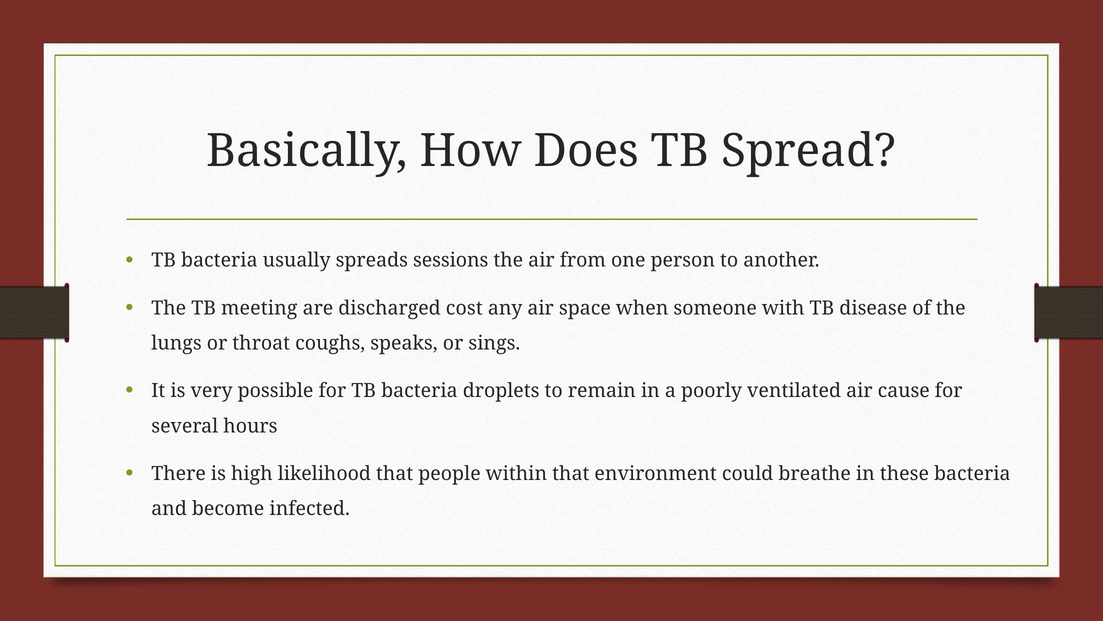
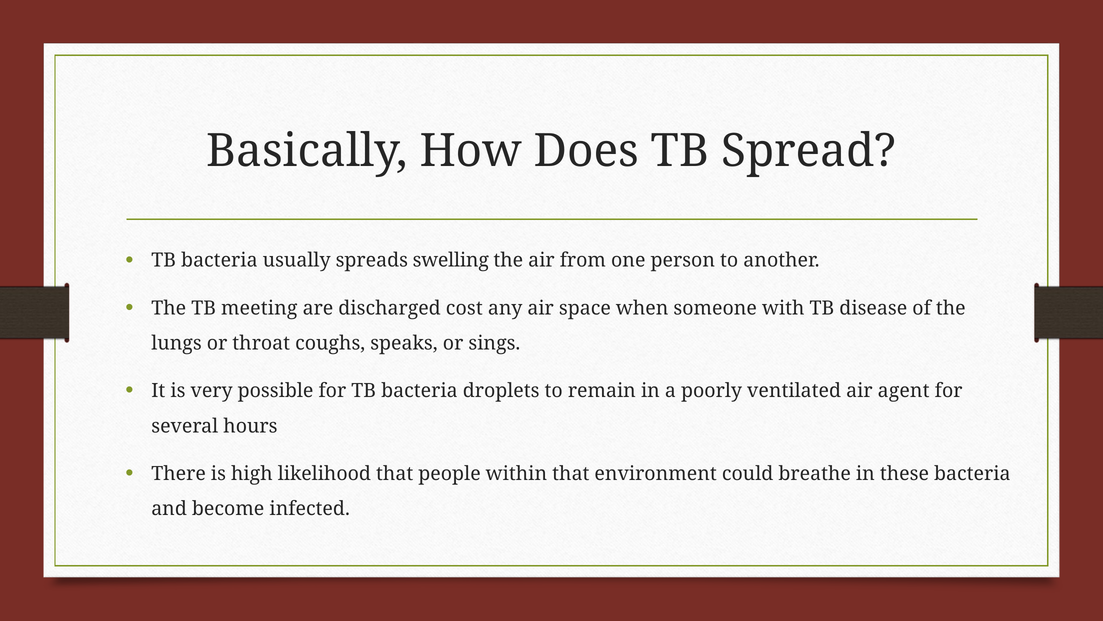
sessions: sessions -> swelling
cause: cause -> agent
